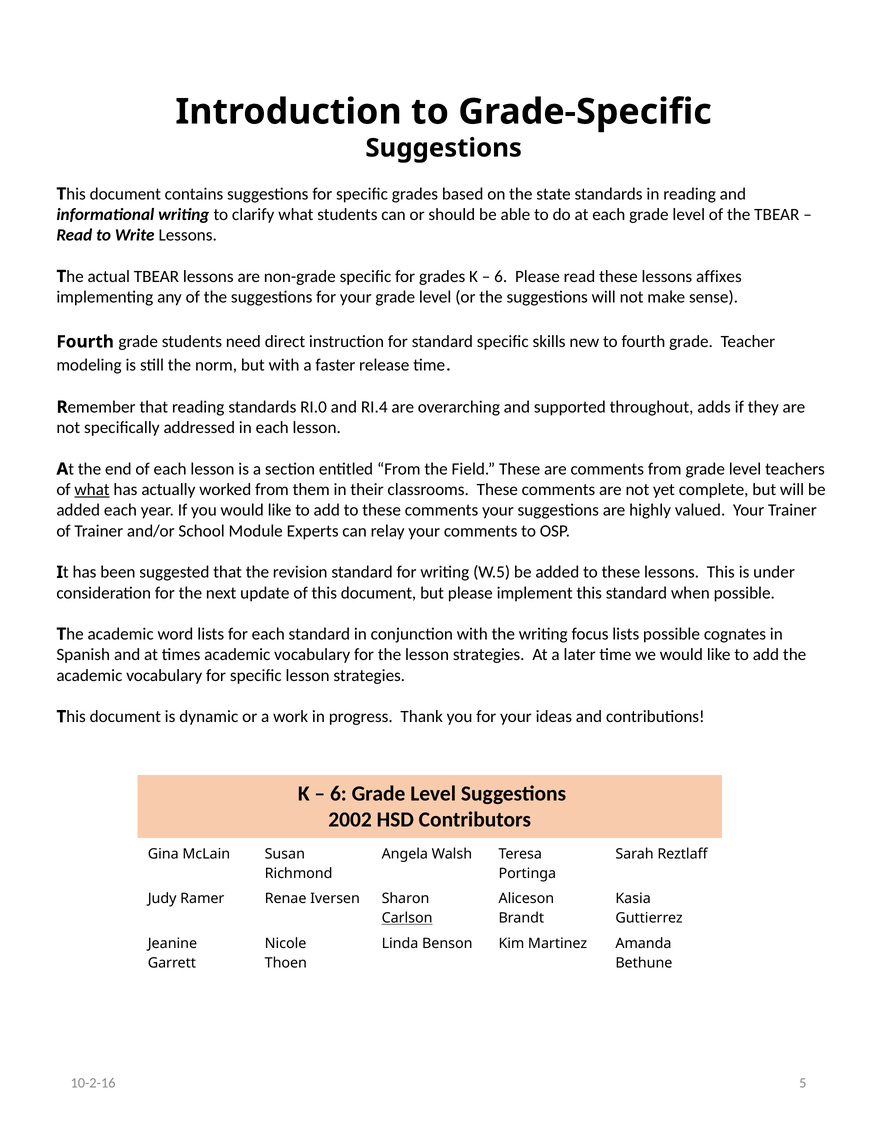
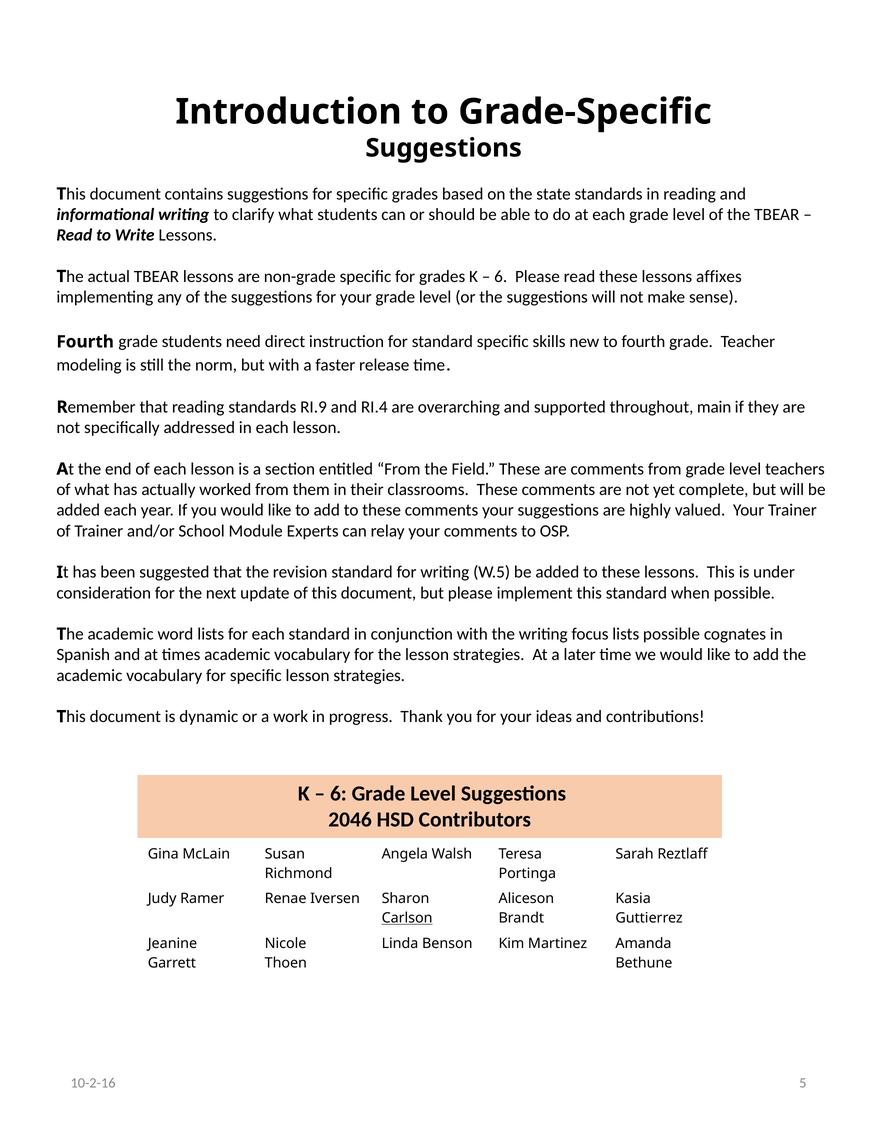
RI.0: RI.0 -> RI.9
adds: adds -> main
what at (92, 490) underline: present -> none
2002: 2002 -> 2046
